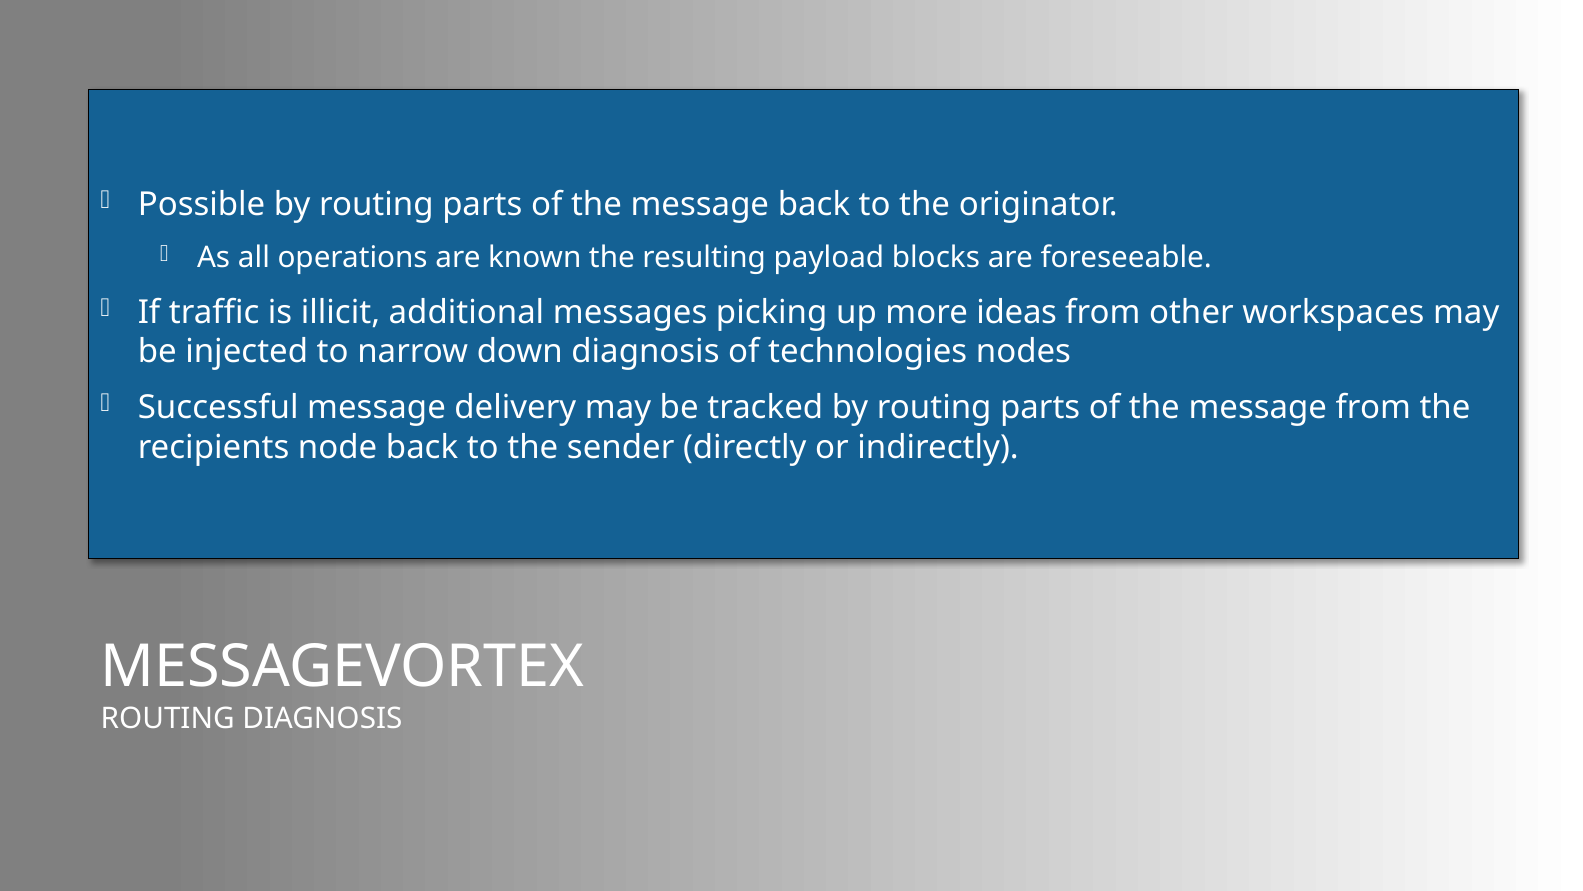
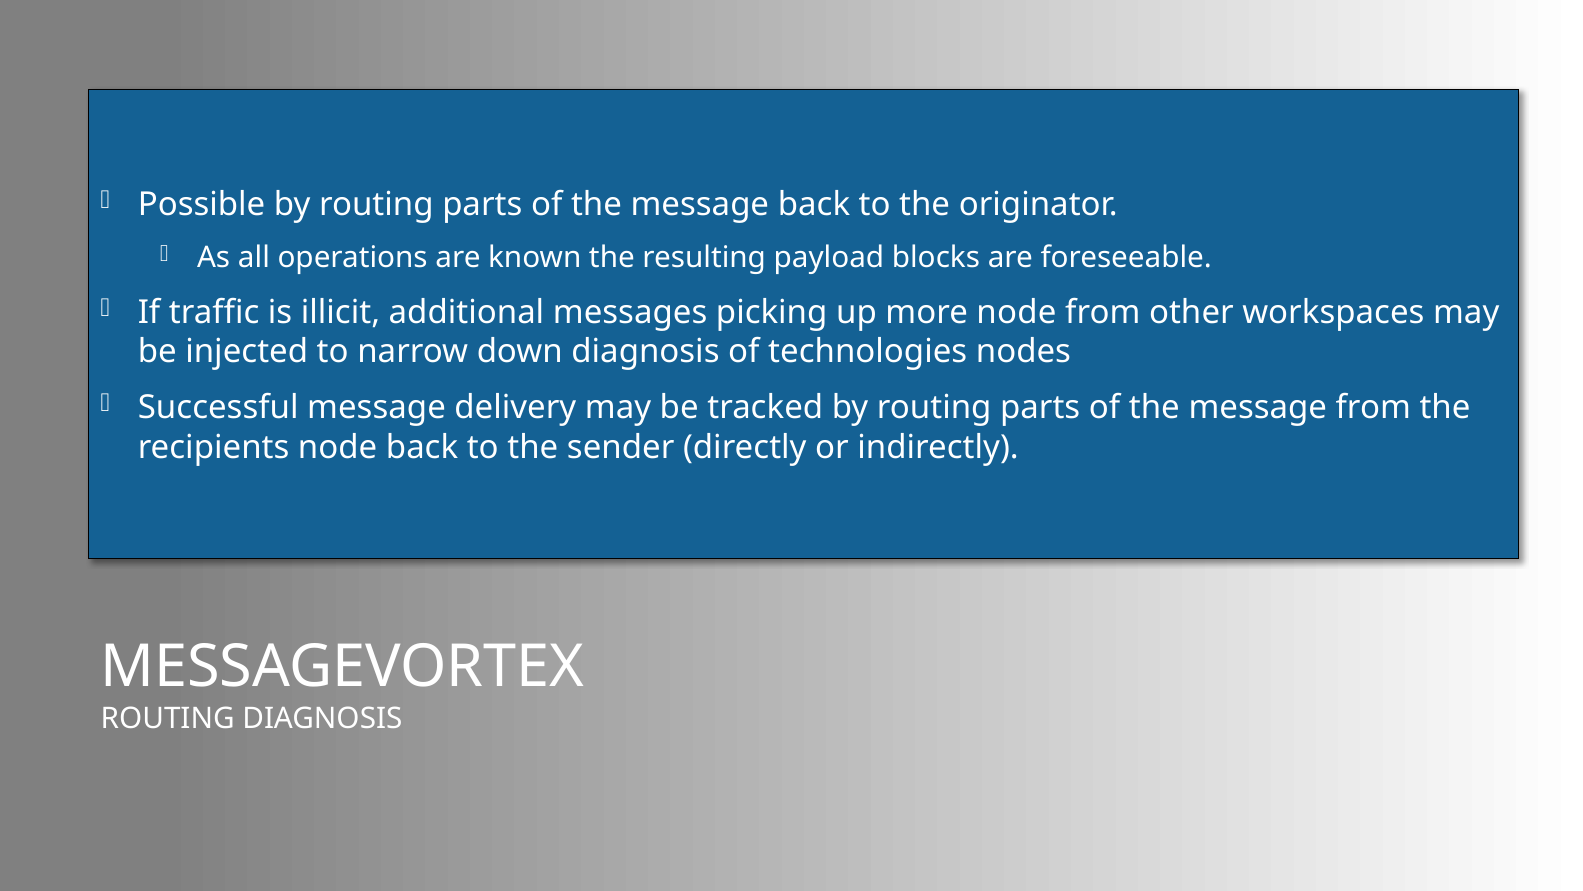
more ideas: ideas -> node
